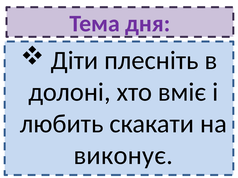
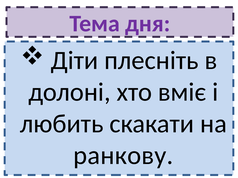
виконує: виконує -> ранкову
